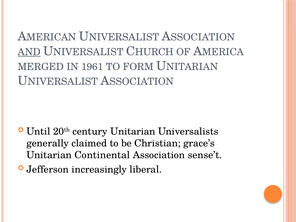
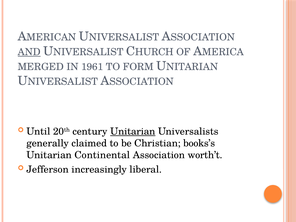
Unitarian at (133, 131) underline: none -> present
grace’s: grace’s -> books’s
sense’t: sense’t -> worth’t
